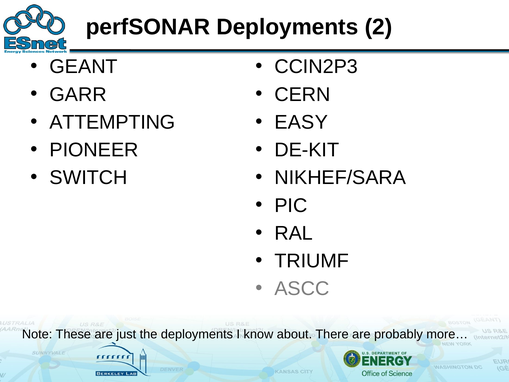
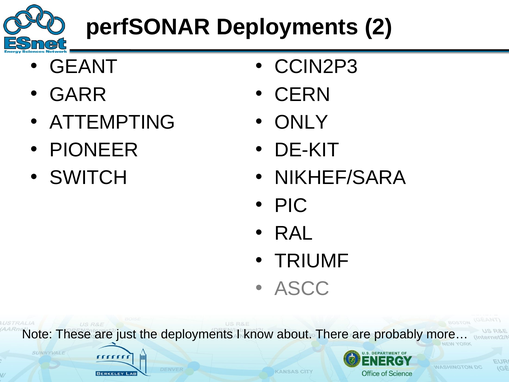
EASY: EASY -> ONLY
